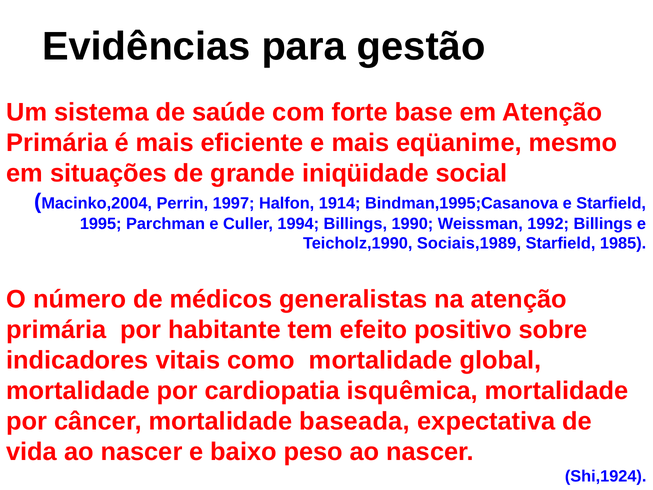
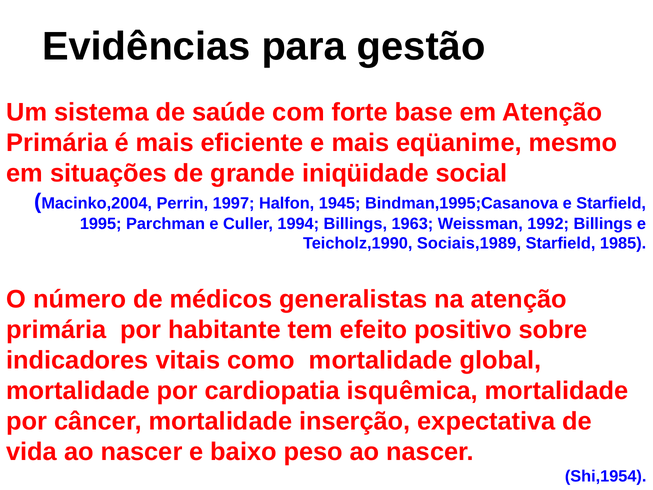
1914: 1914 -> 1945
1990: 1990 -> 1963
baseada: baseada -> inserção
Shi,1924: Shi,1924 -> Shi,1954
